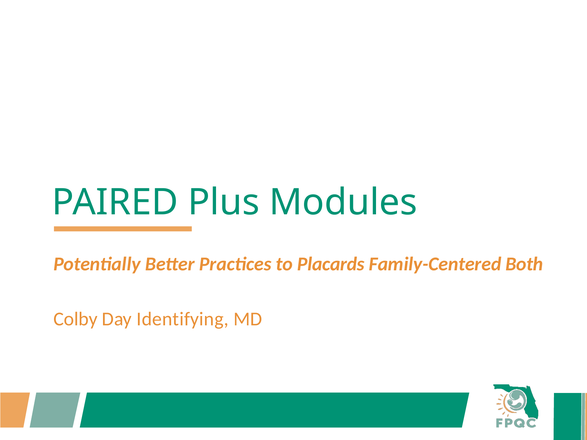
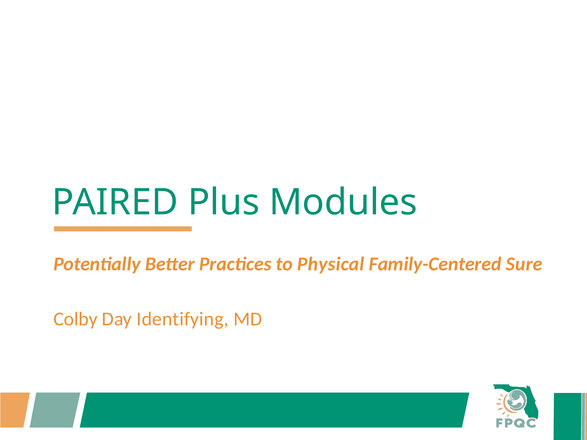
Placards: Placards -> Physical
Both: Both -> Sure
